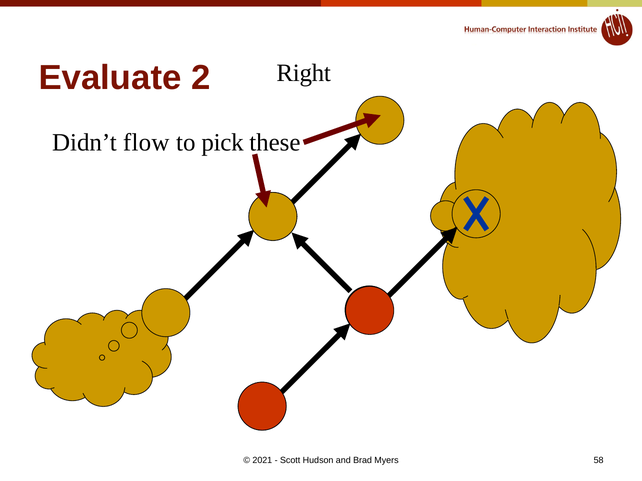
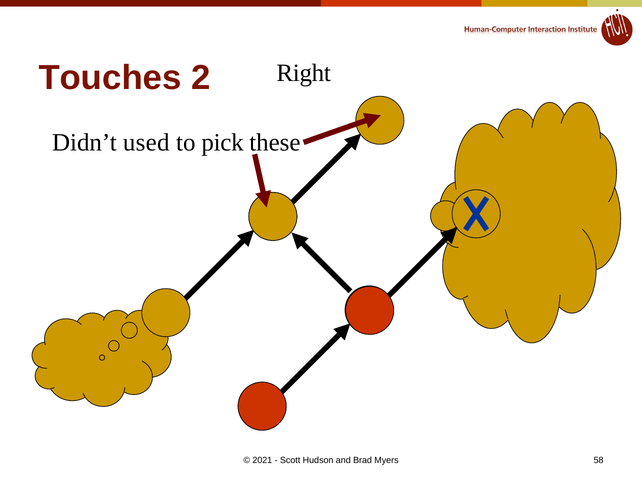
Evaluate: Evaluate -> Touches
flow: flow -> used
